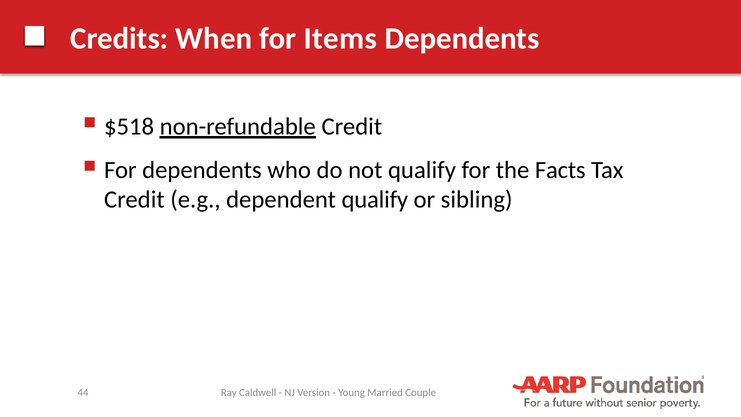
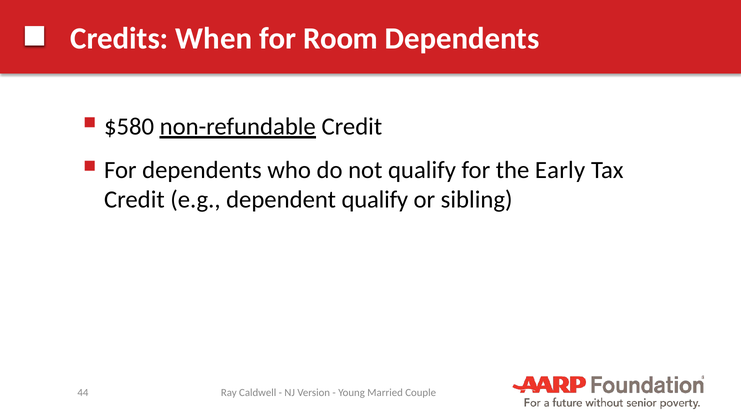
Items: Items -> Room
$518: $518 -> $580
Facts: Facts -> Early
